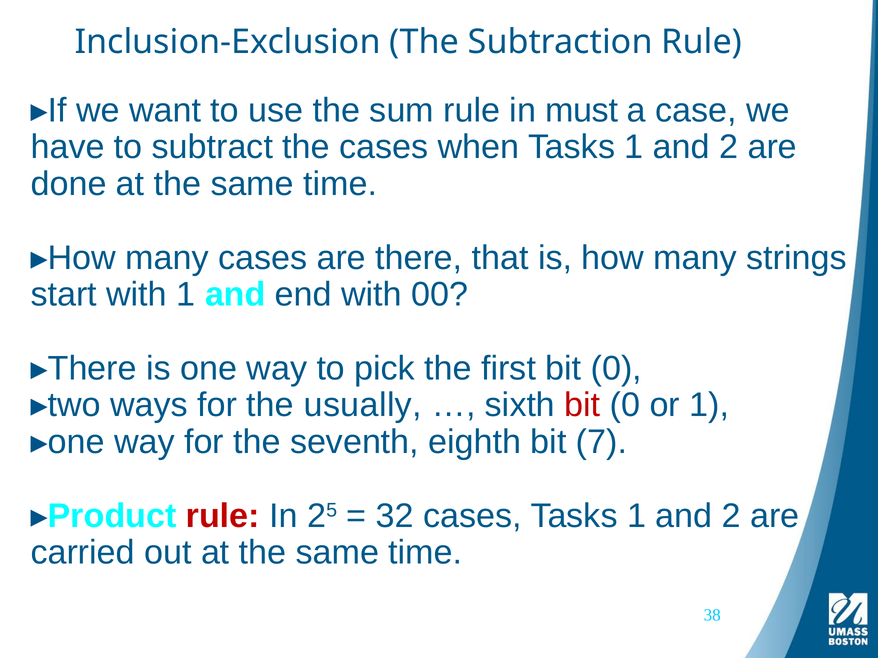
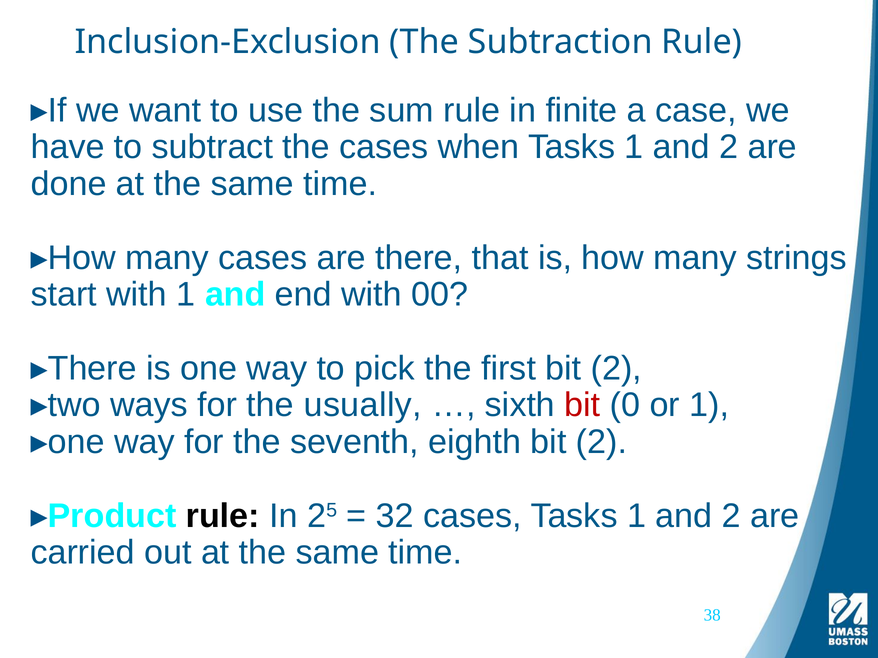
must: must -> finite
first bit 0: 0 -> 2
eighth bit 7: 7 -> 2
rule at (223, 516) colour: red -> black
